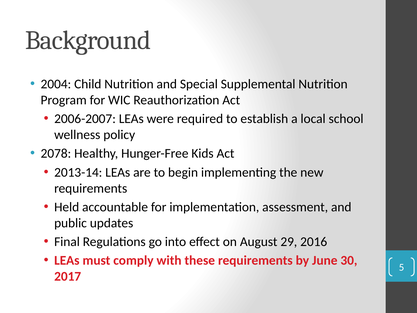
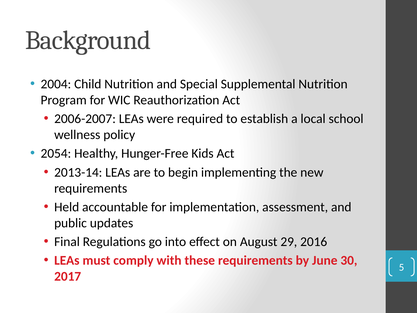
2078: 2078 -> 2054
